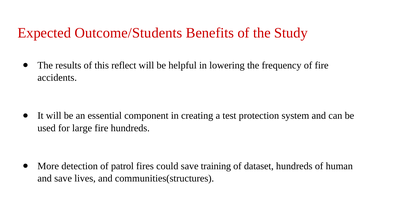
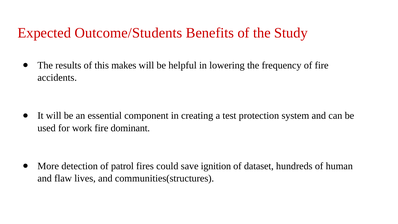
reflect: reflect -> makes
large: large -> work
fire hundreds: hundreds -> dominant
training: training -> ignition
and save: save -> flaw
